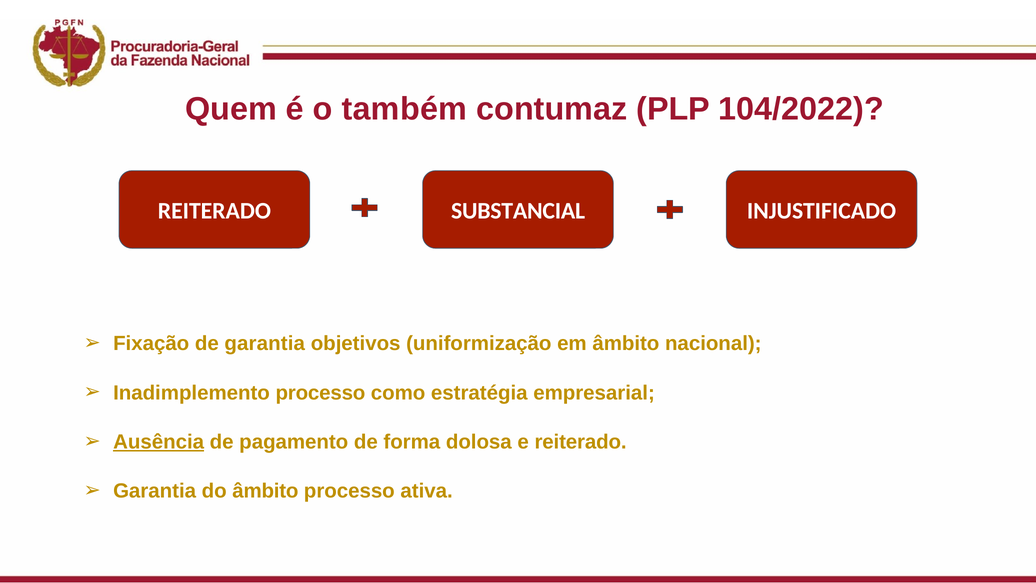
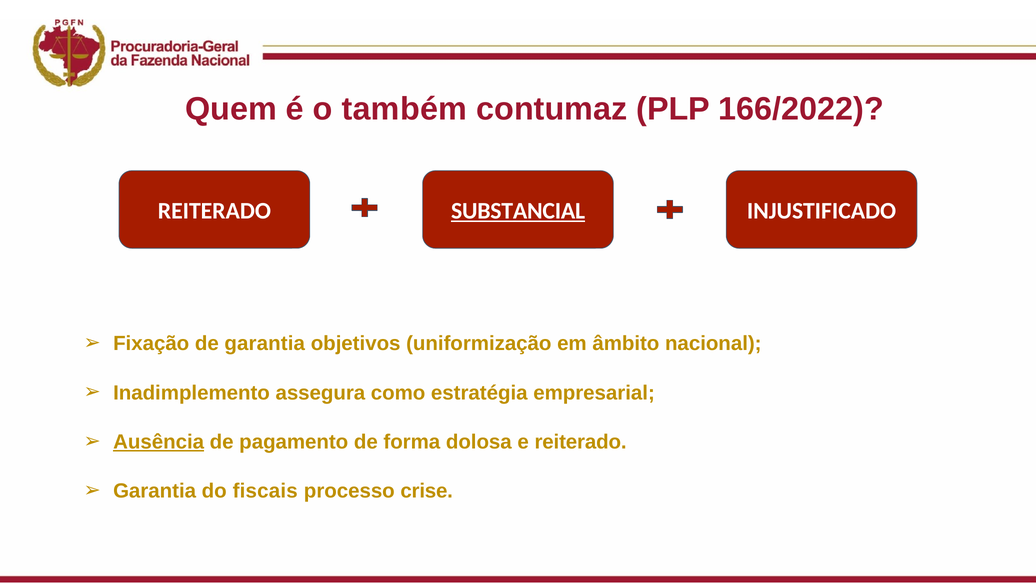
104/2022: 104/2022 -> 166/2022
SUBSTANCIAL underline: none -> present
Inadimplemento processo: processo -> assegura
do âmbito: âmbito -> fiscais
ativa: ativa -> crise
